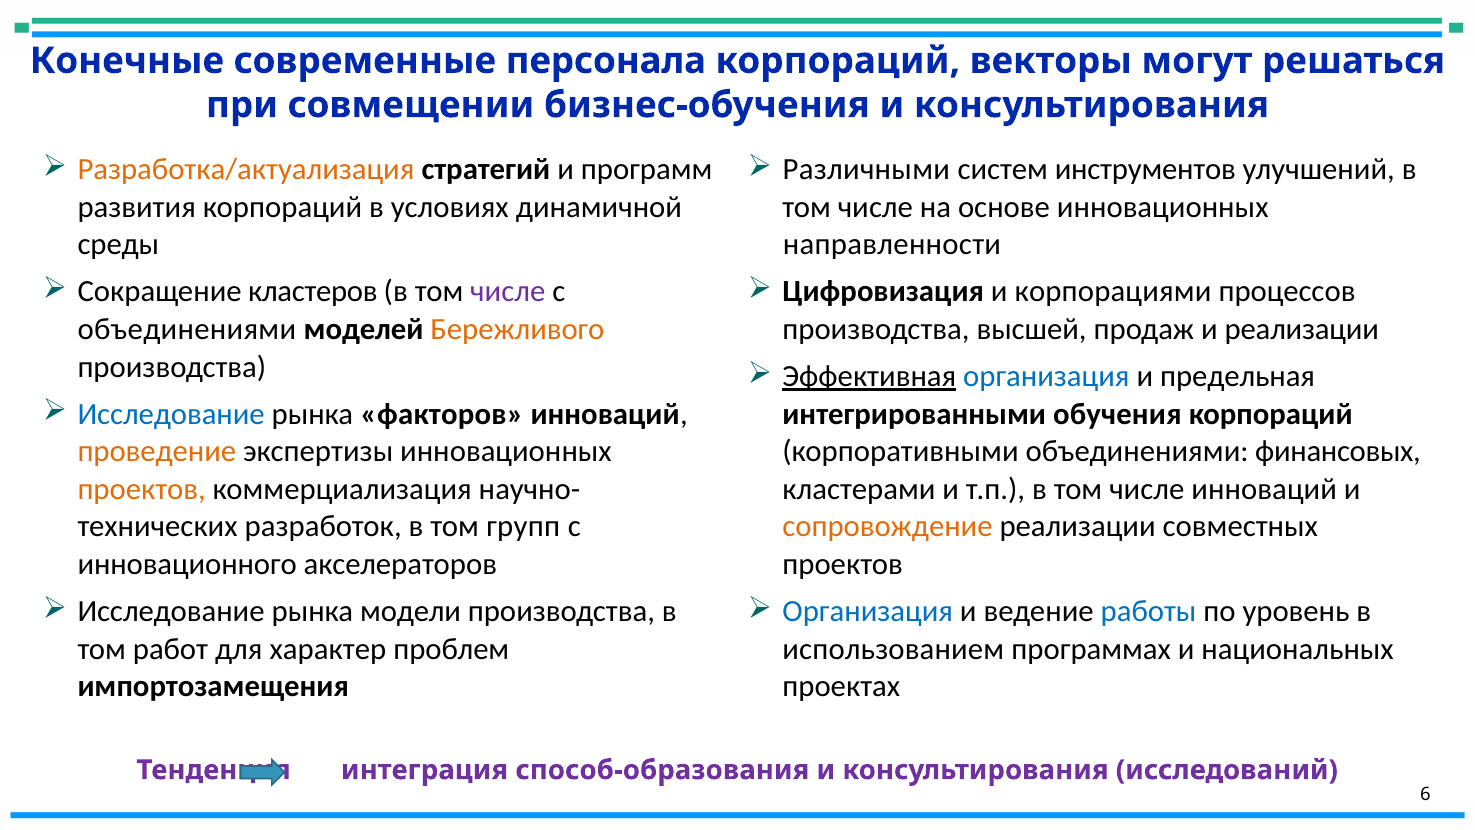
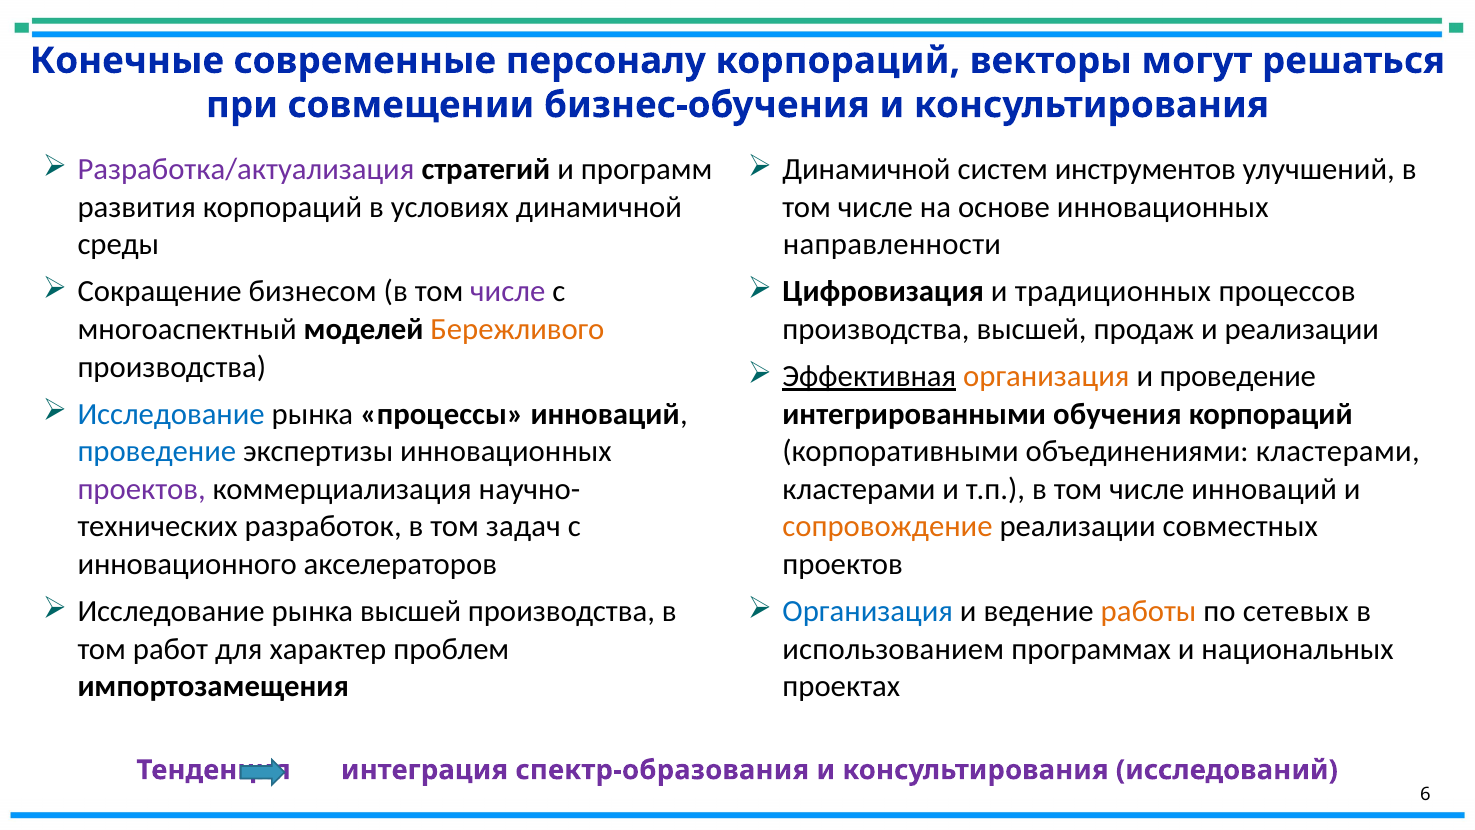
персонала: персонала -> персоналу
Разработка/актуализация colour: orange -> purple
Различными at (866, 169): Различными -> Динамичной
кластеров: кластеров -> бизнесом
корпорациями: корпорациями -> традиционных
объединениями at (187, 329): объединениями -> многоаспектный
организация at (1046, 376) colour: blue -> orange
и предельная: предельная -> проведение
факторов: факторов -> процессы
проведение at (157, 451) colour: orange -> blue
объединениями финансовых: финансовых -> кластерами
проектов at (142, 489) colour: orange -> purple
групп: групп -> задач
рынка модели: модели -> высшей
работы colour: blue -> orange
уровень: уровень -> сетевых
способ-образования: способ-образования -> спектр-образования
